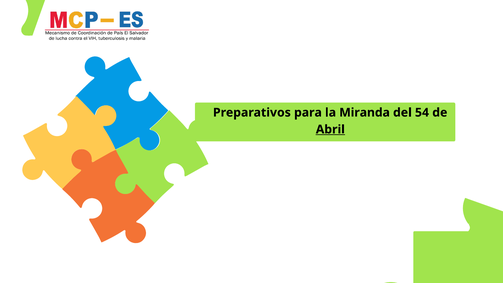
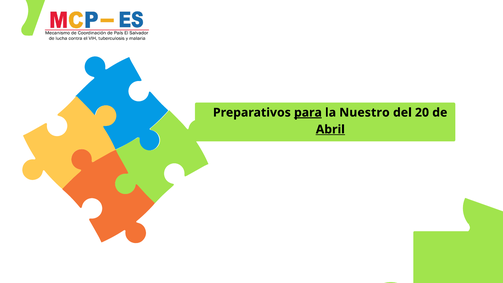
para underline: none -> present
Miranda: Miranda -> Nuestro
54: 54 -> 20
